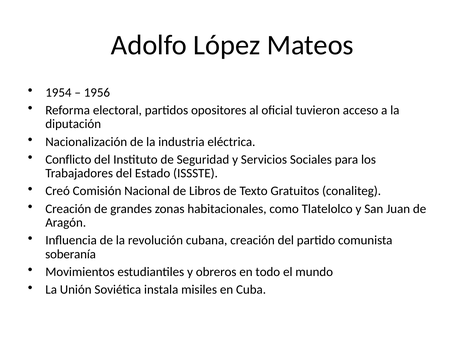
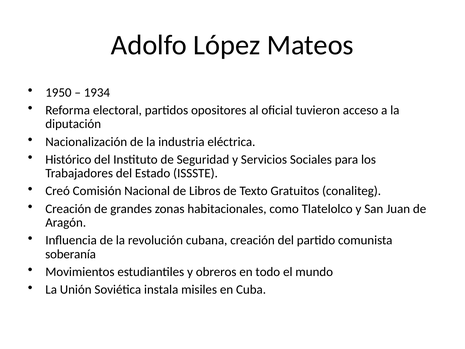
1954: 1954 -> 1950
1956: 1956 -> 1934
Conflicto: Conflicto -> Histórico
